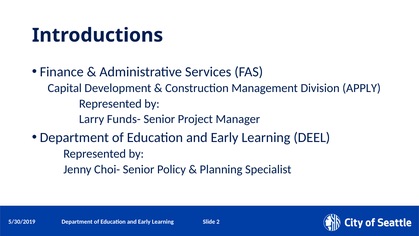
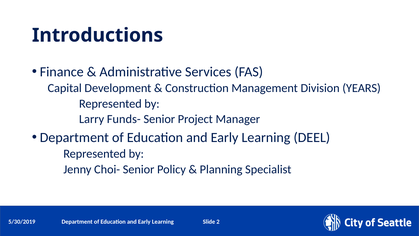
APPLY: APPLY -> YEARS
